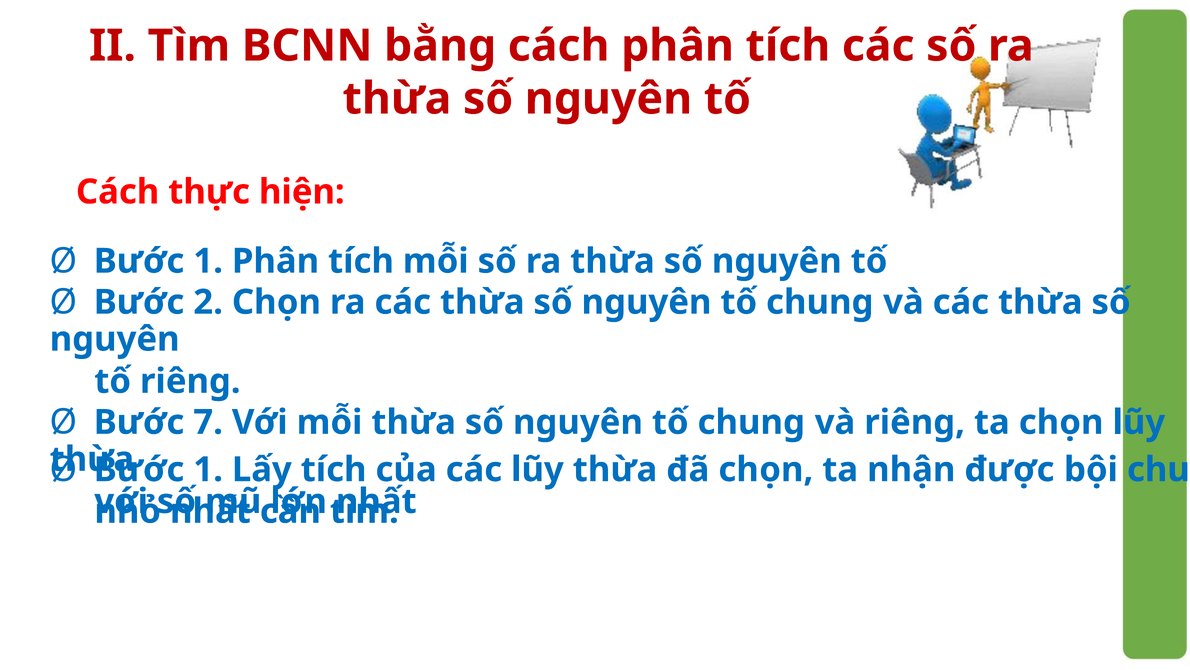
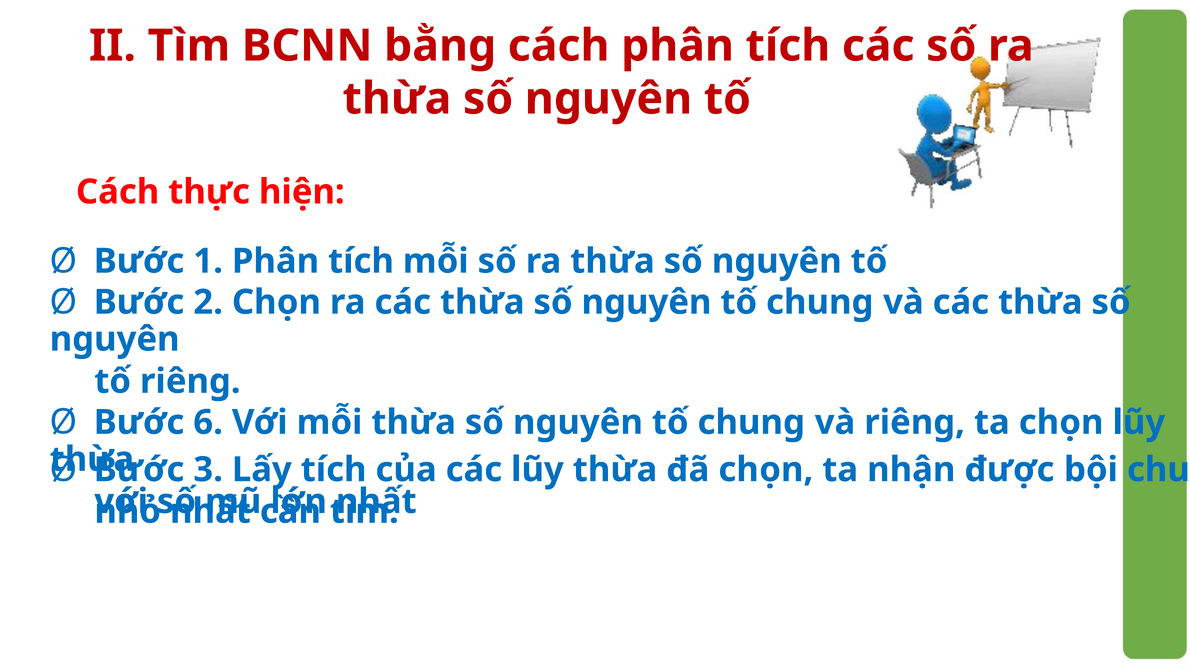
7: 7 -> 6
1 at (208, 469): 1 -> 3
